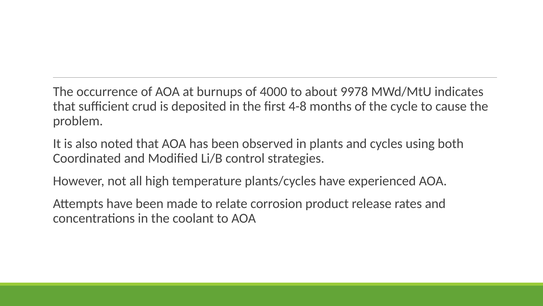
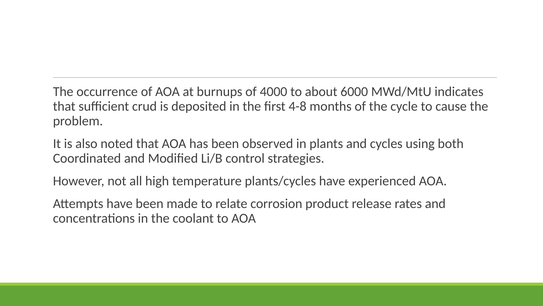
9978: 9978 -> 6000
